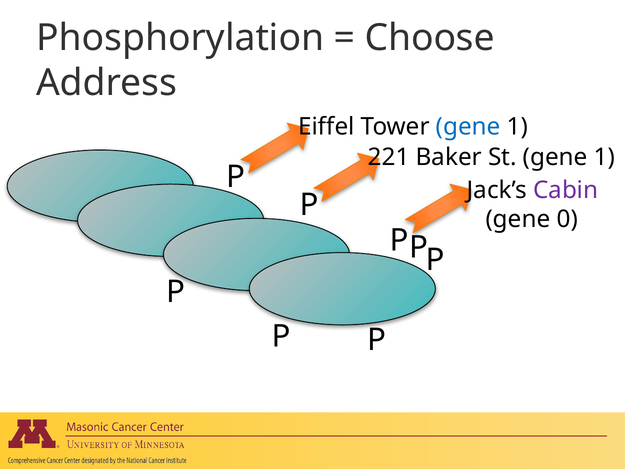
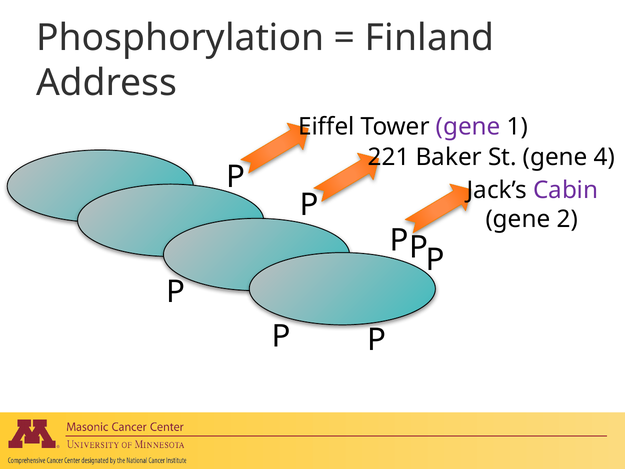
Choose: Choose -> Finland
gene at (468, 127) colour: blue -> purple
1 at (604, 157): 1 -> 4
0: 0 -> 2
